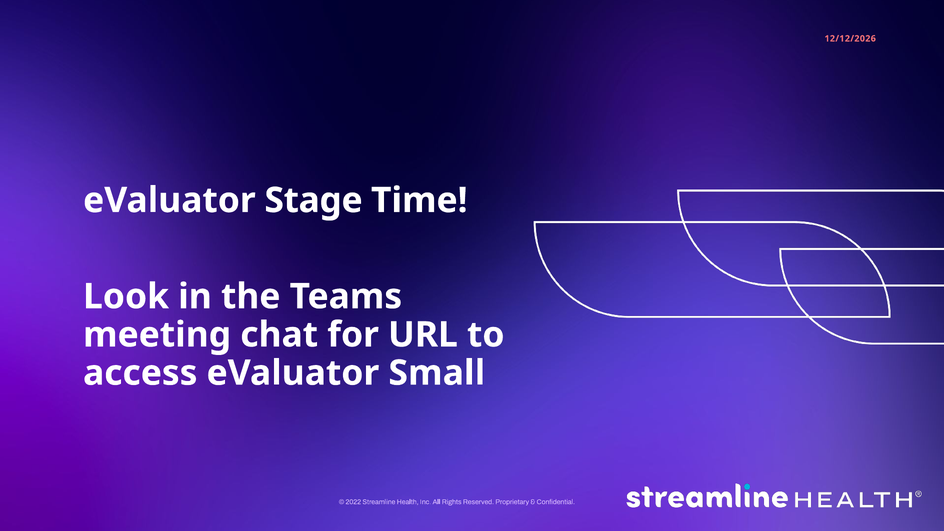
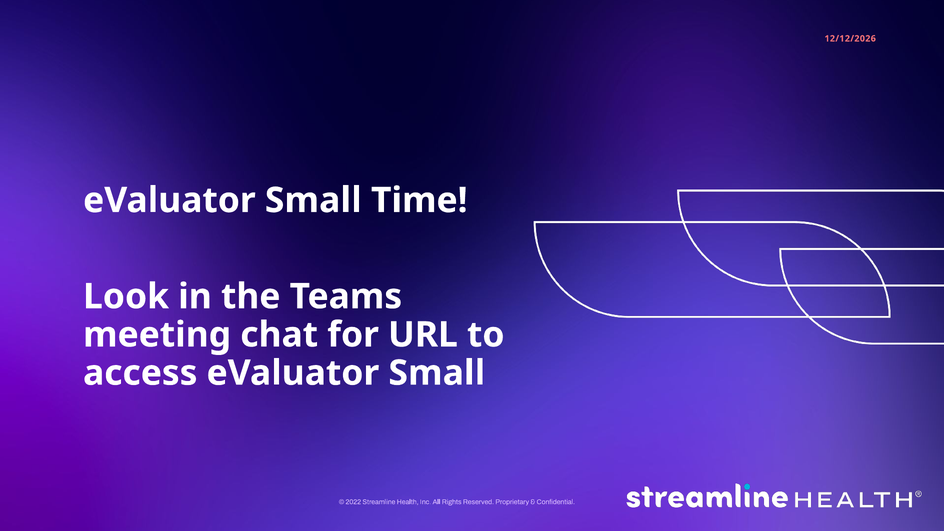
Stage at (314, 200): Stage -> Small
